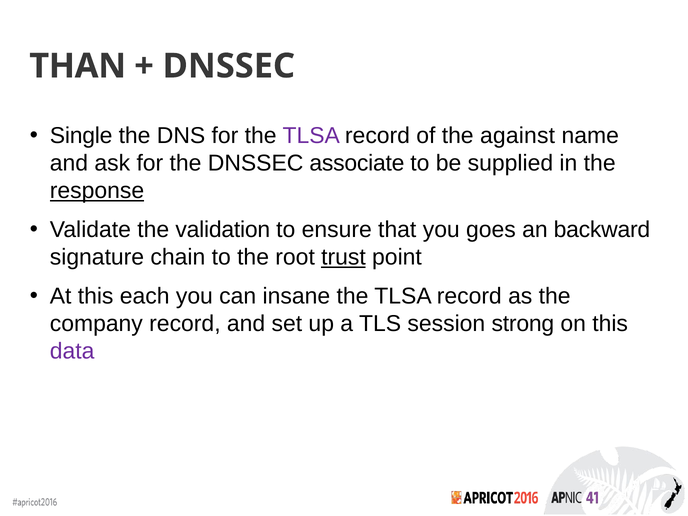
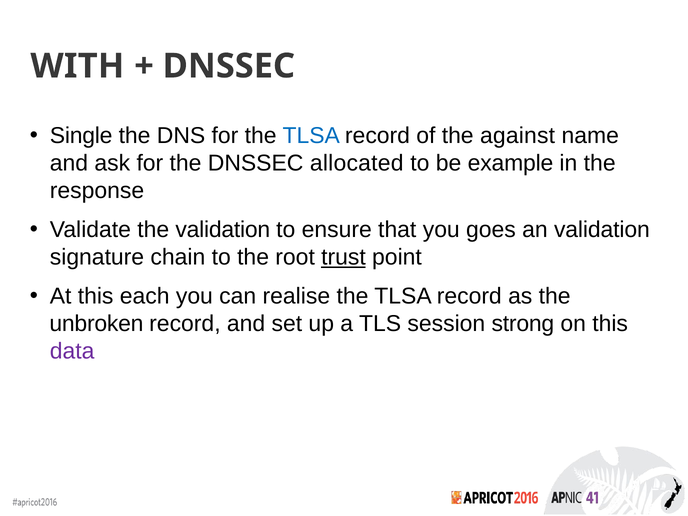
THAN: THAN -> WITH
TLSA at (311, 136) colour: purple -> blue
associate: associate -> allocated
supplied: supplied -> example
response underline: present -> none
an backward: backward -> validation
insane: insane -> realise
company: company -> unbroken
